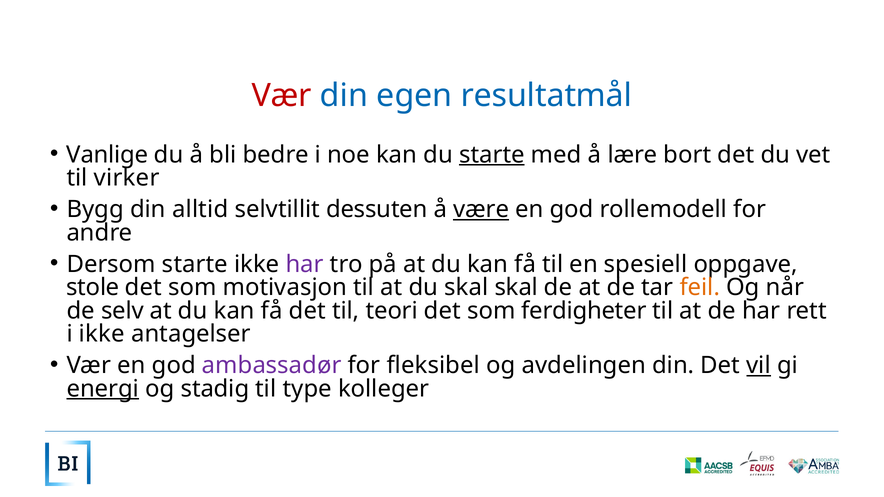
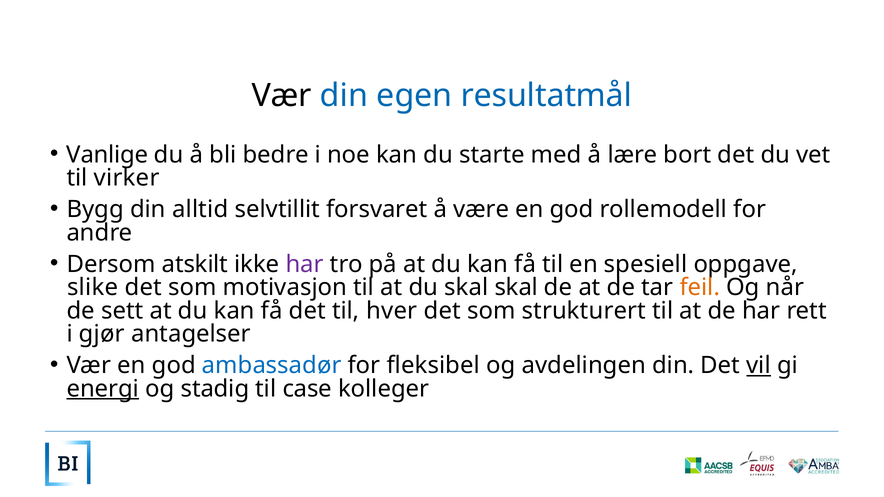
Vær at (282, 96) colour: red -> black
starte at (492, 155) underline: present -> none
dessuten: dessuten -> forsvaret
være underline: present -> none
Dersom starte: starte -> atskilt
stole: stole -> slike
selv: selv -> sett
teori: teori -> hver
ferdigheter: ferdigheter -> strukturert
i ikke: ikke -> gjør
ambassadør colour: purple -> blue
type: type -> case
